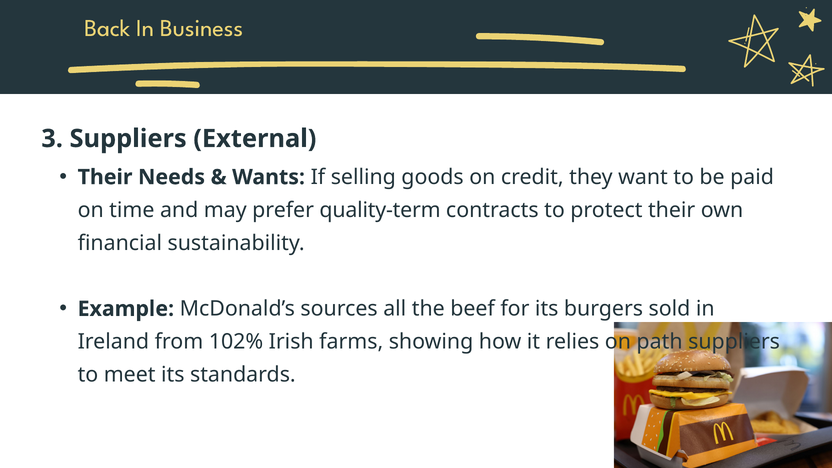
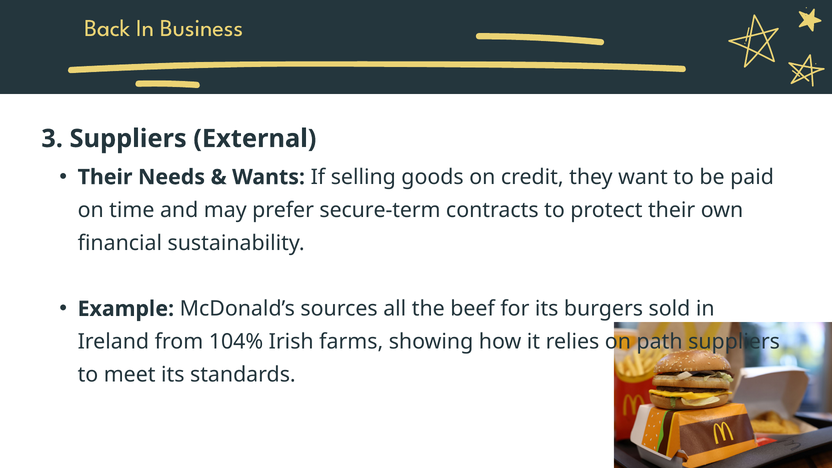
quality-term: quality-term -> secure-term
102%: 102% -> 104%
